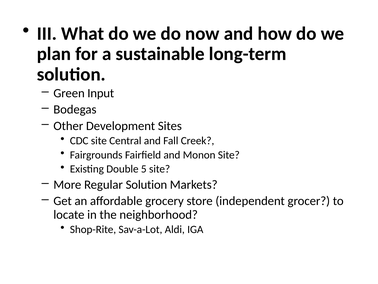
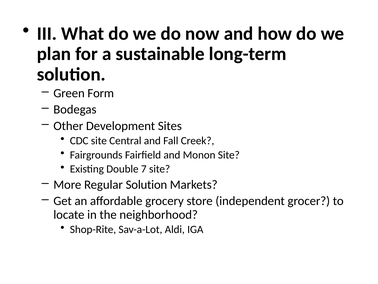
Input: Input -> Form
5: 5 -> 7
